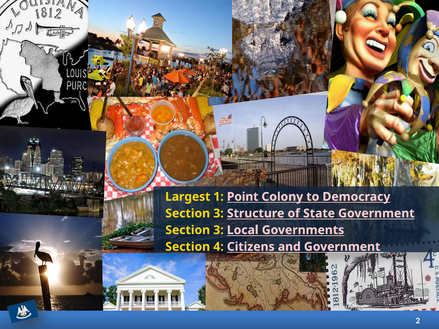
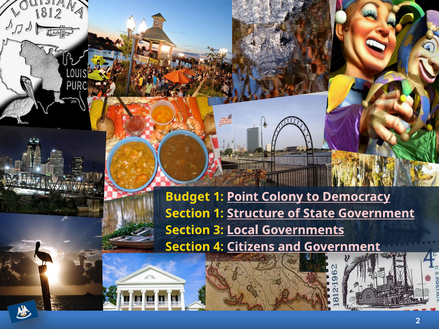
Largest: Largest -> Budget
3 at (218, 214): 3 -> 1
